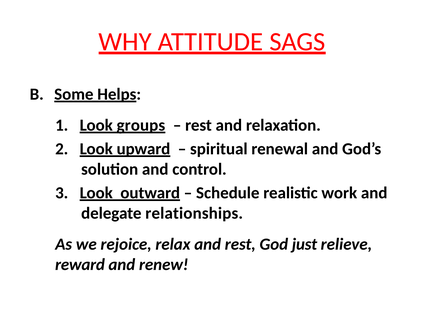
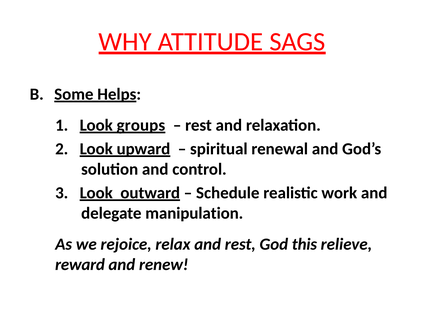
relationships: relationships -> manipulation
just: just -> this
